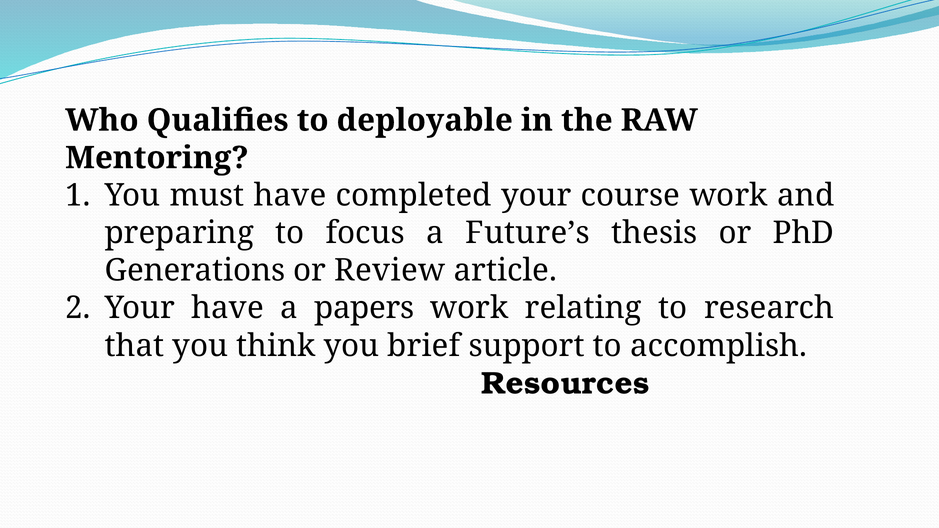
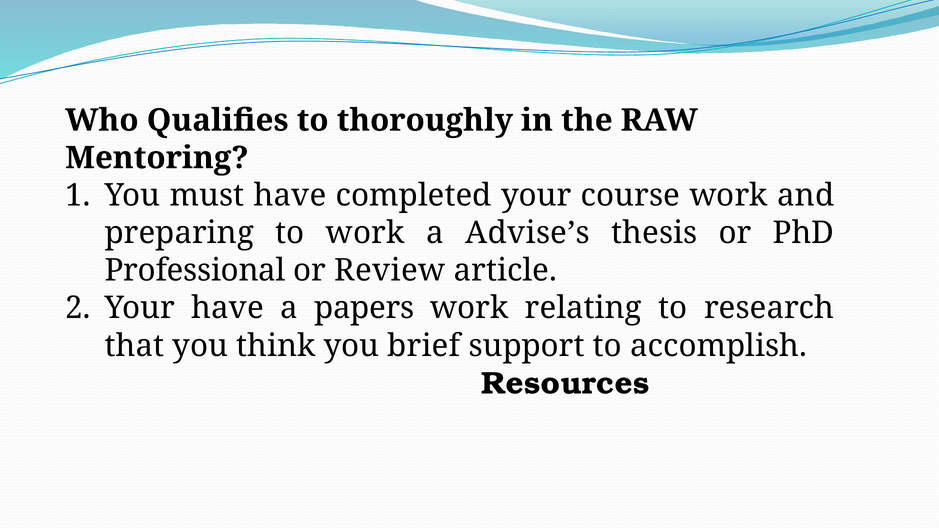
deployable: deployable -> thoroughly
to focus: focus -> work
Future’s: Future’s -> Advise’s
Generations: Generations -> Professional
